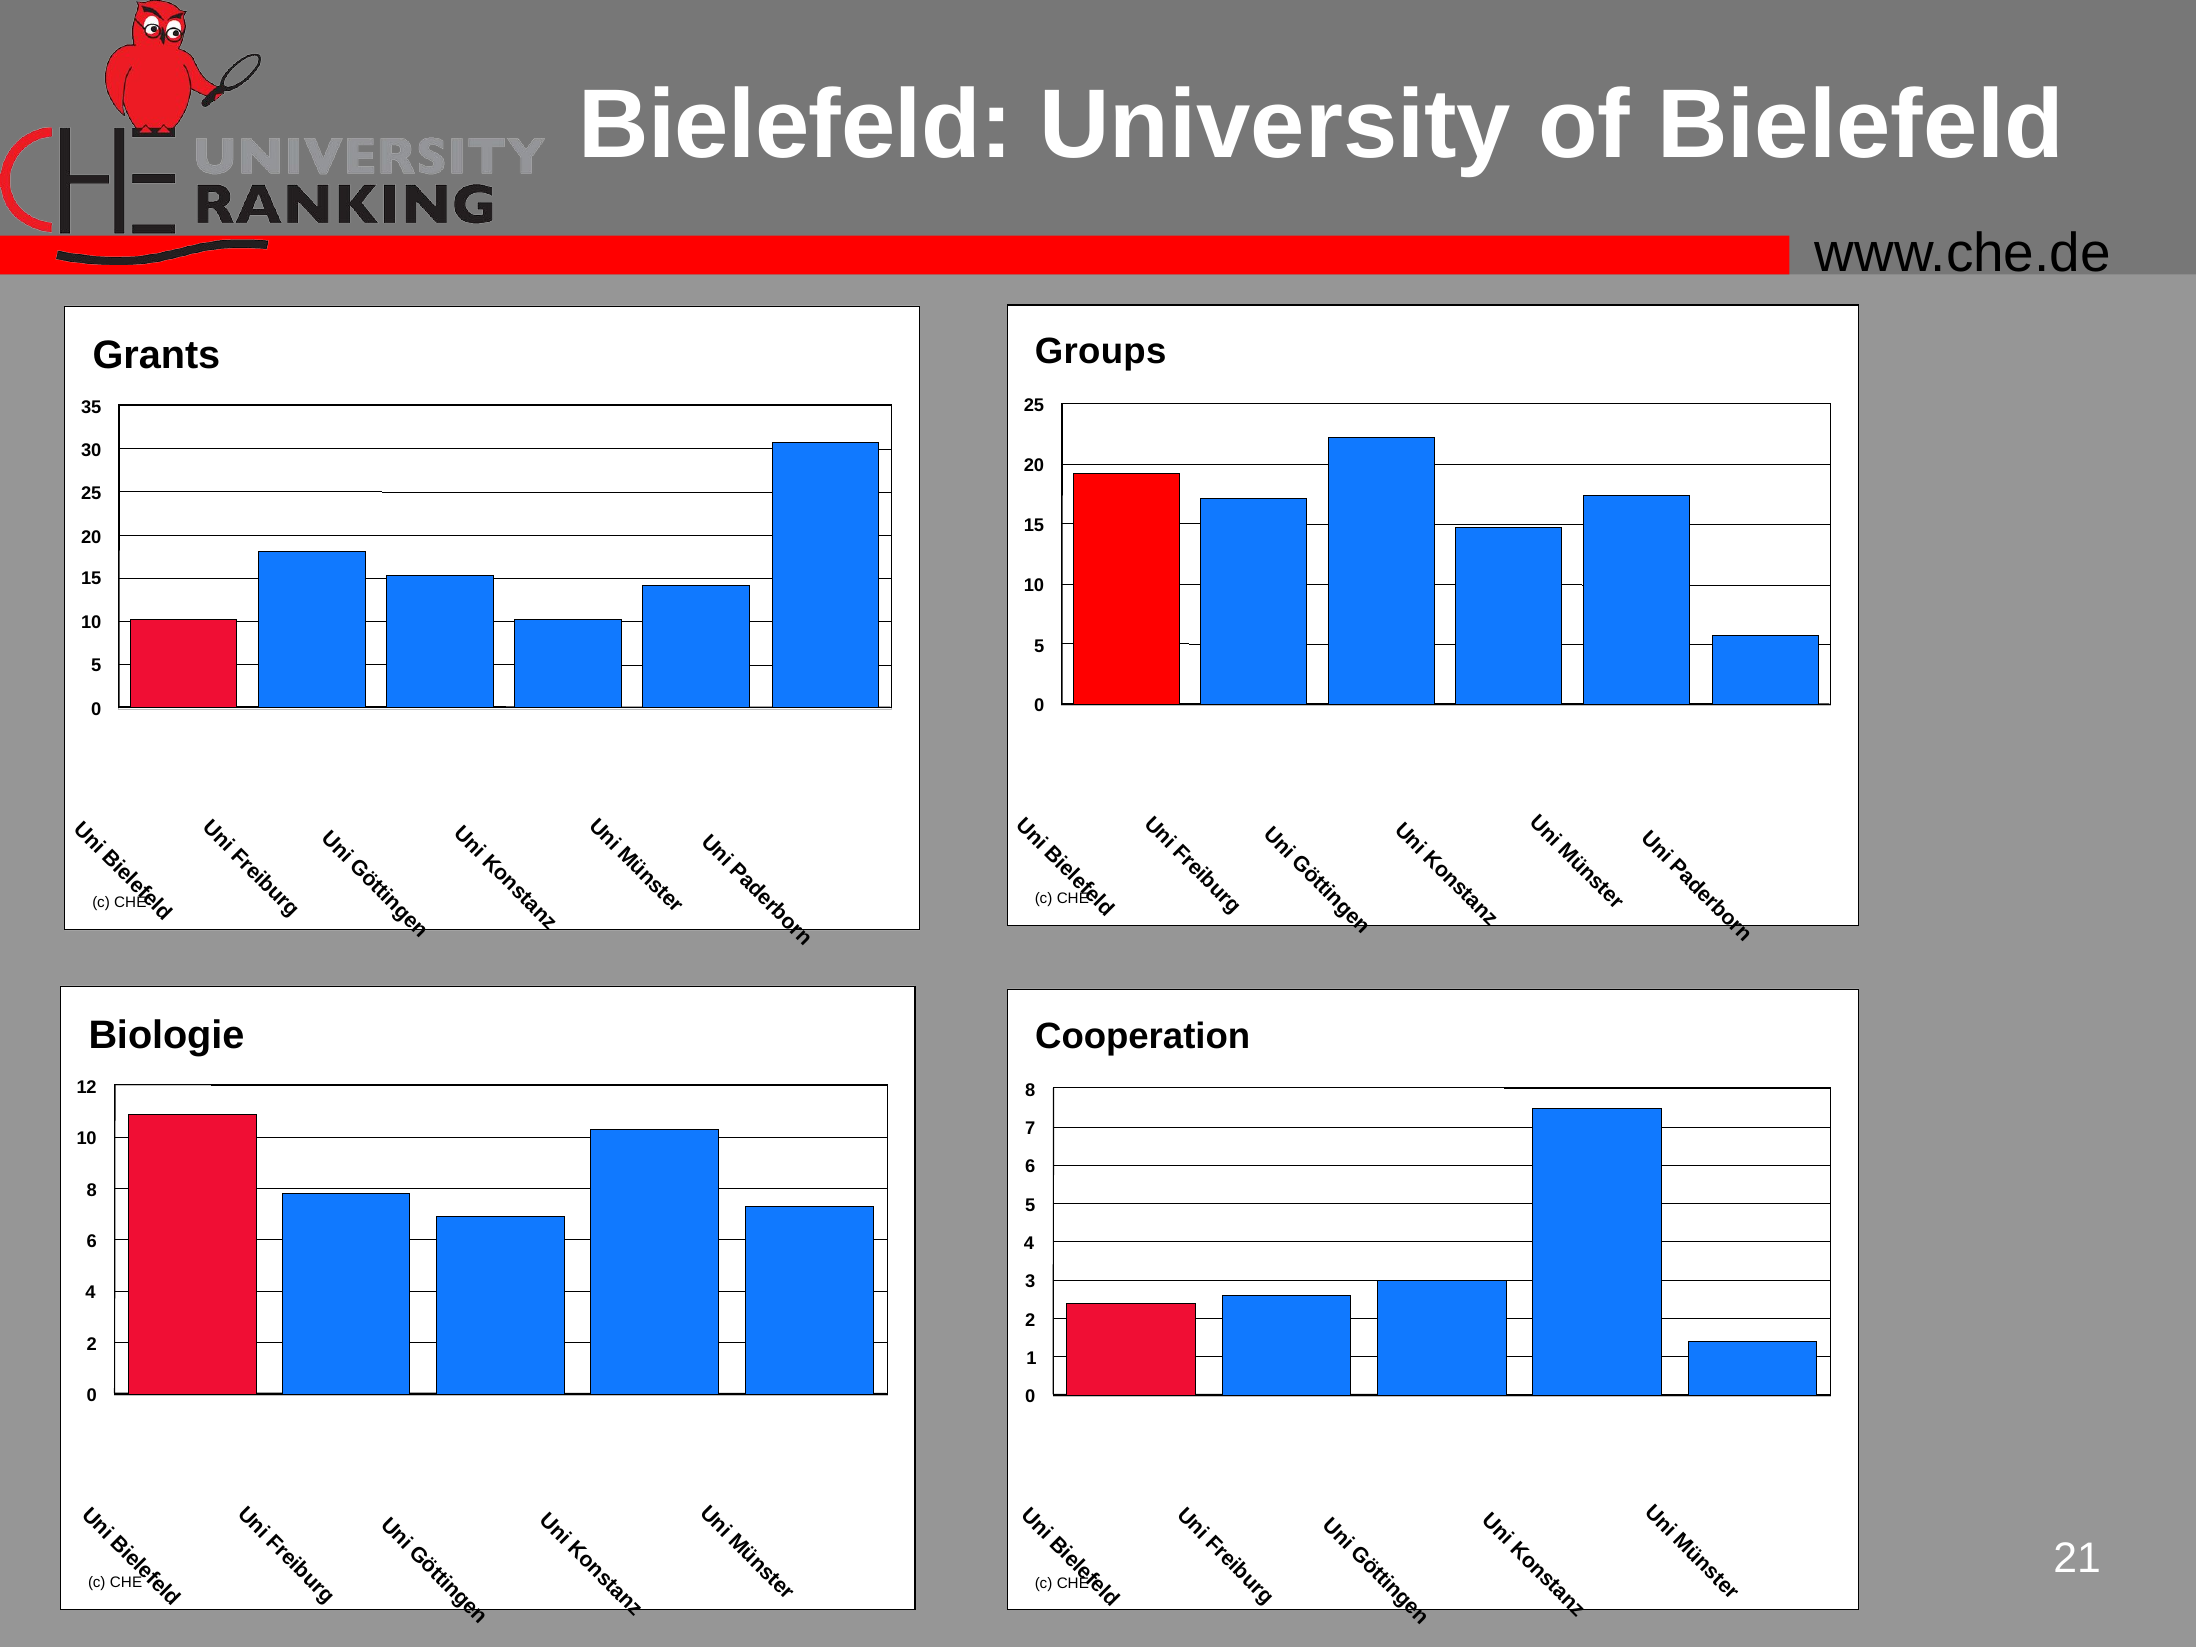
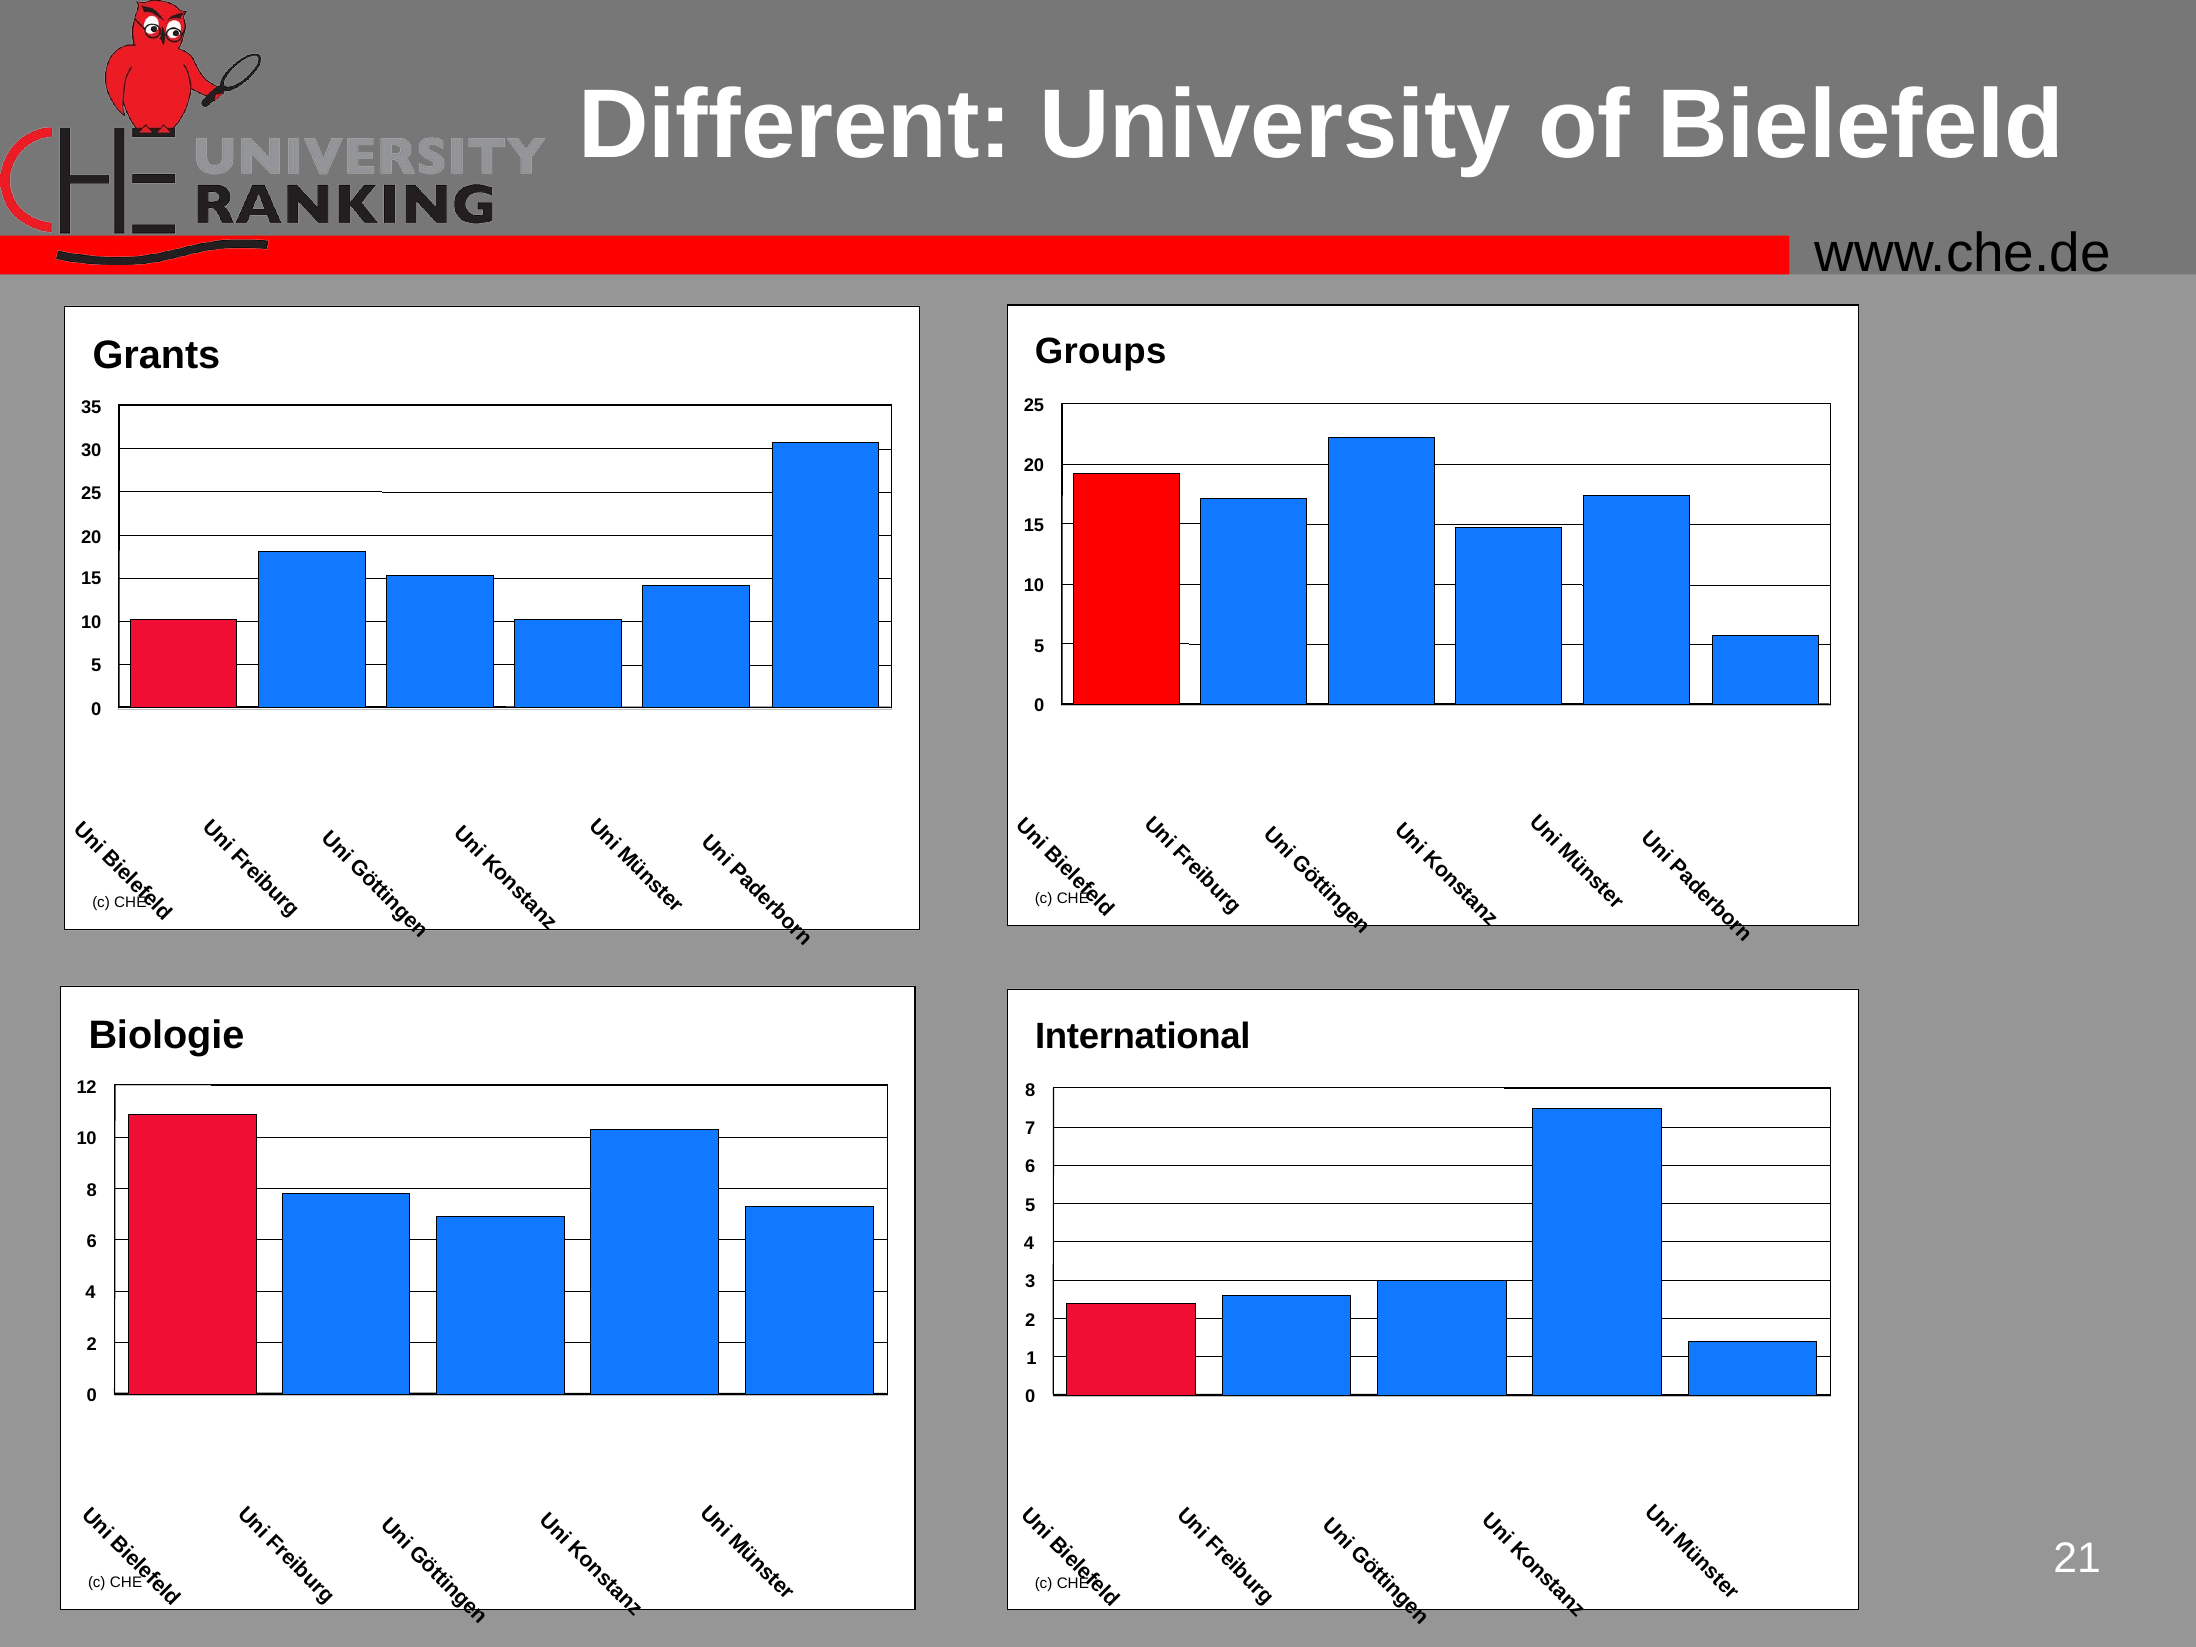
Bielefeld at (796, 126): Bielefeld -> Different
Cooperation: Cooperation -> International
